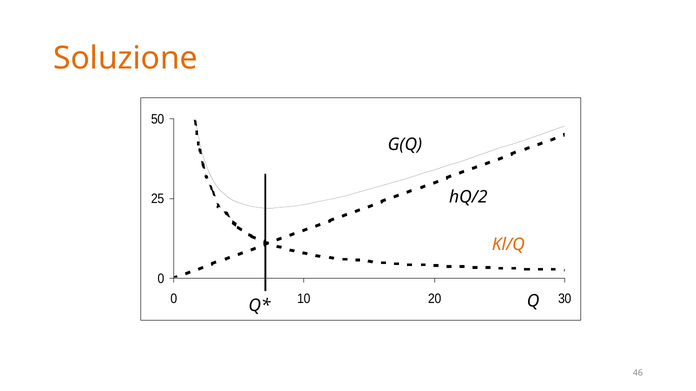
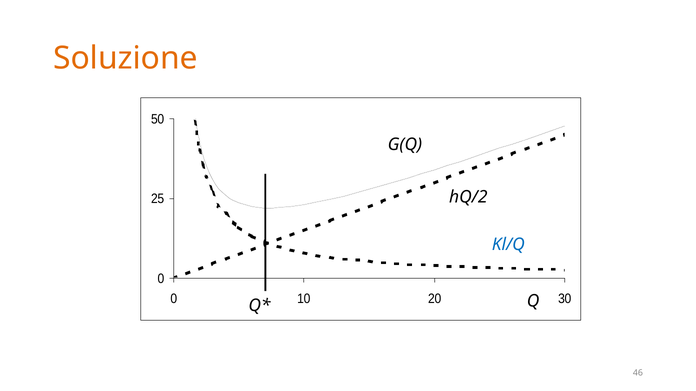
Kl/Q colour: orange -> blue
